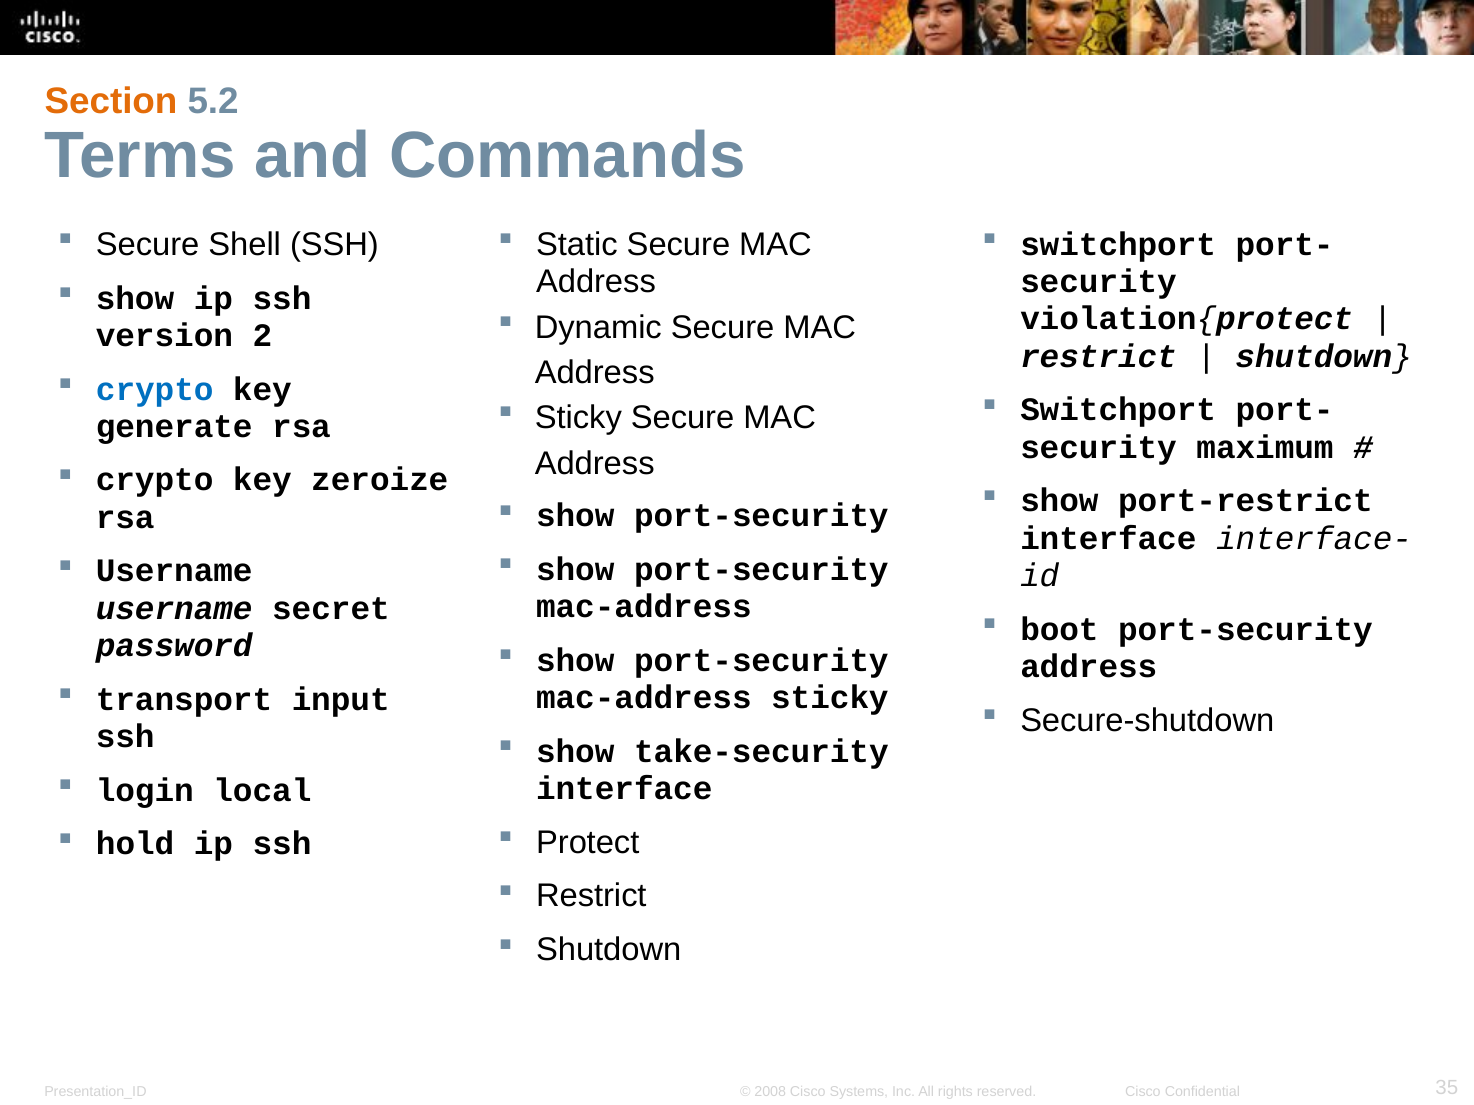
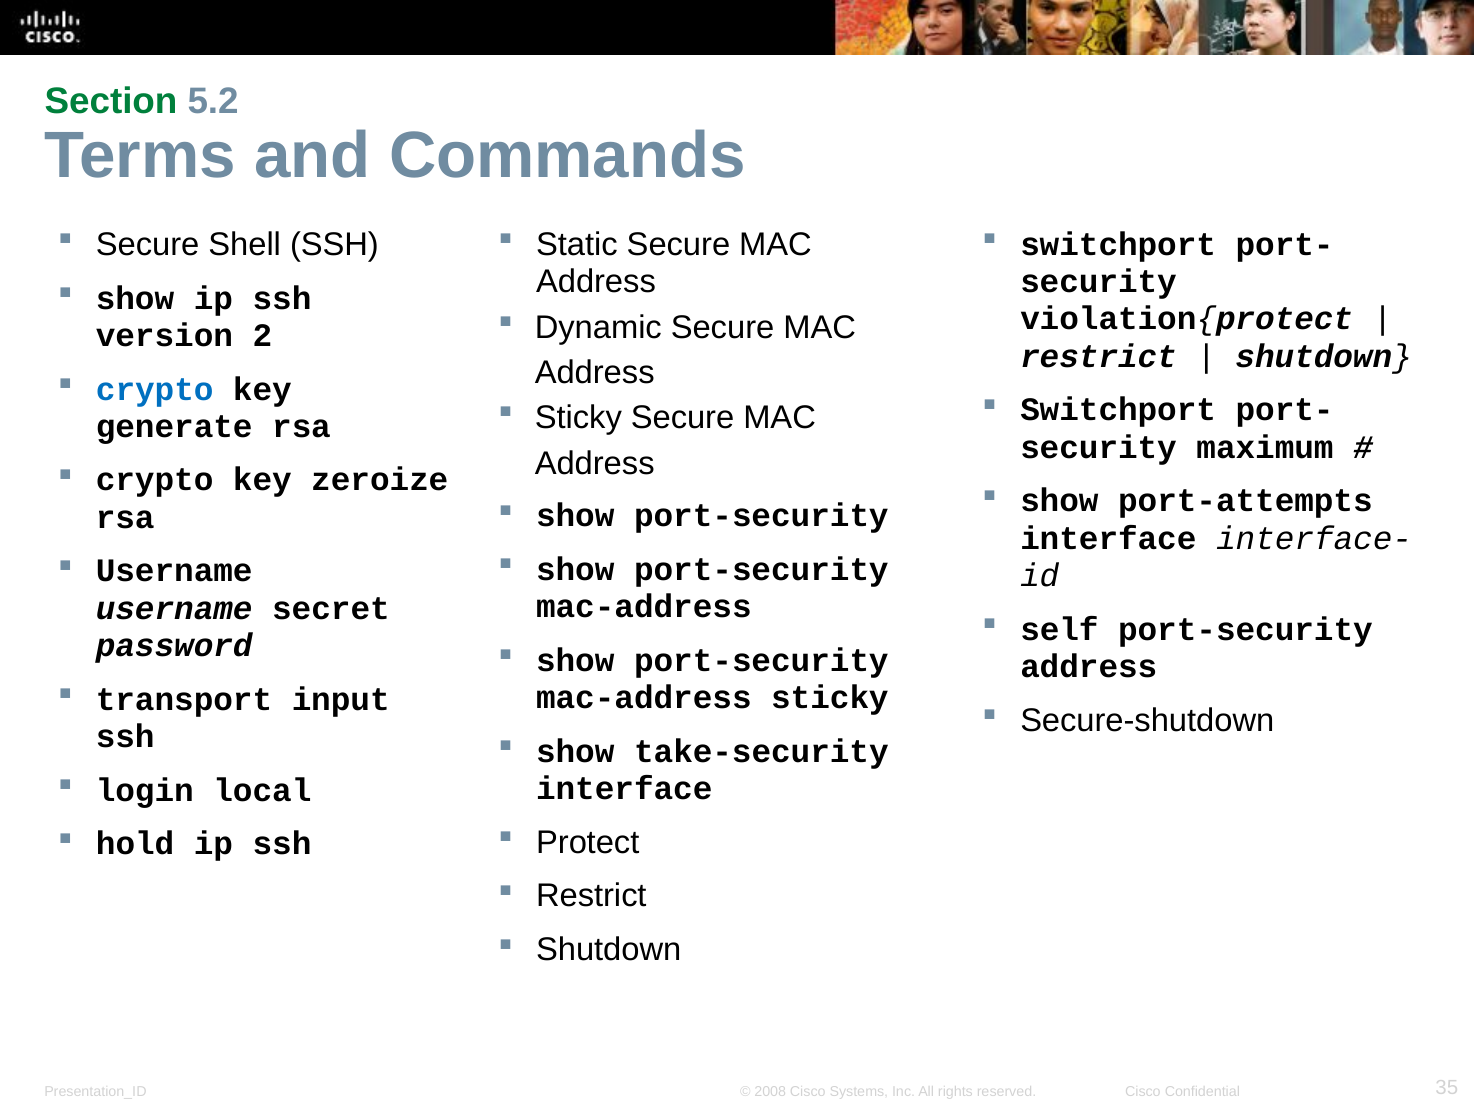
Section colour: orange -> green
port-restrict: port-restrict -> port-attempts
boot: boot -> self
